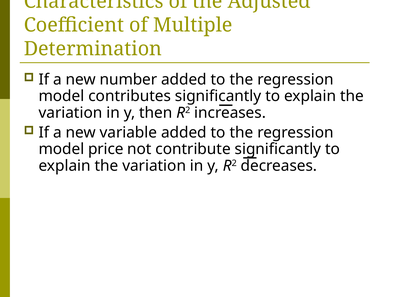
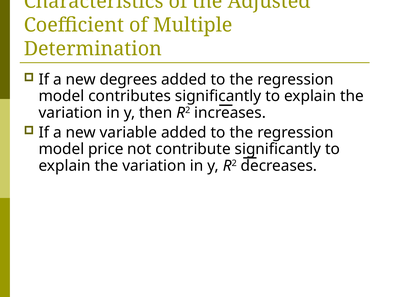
number: number -> degrees
